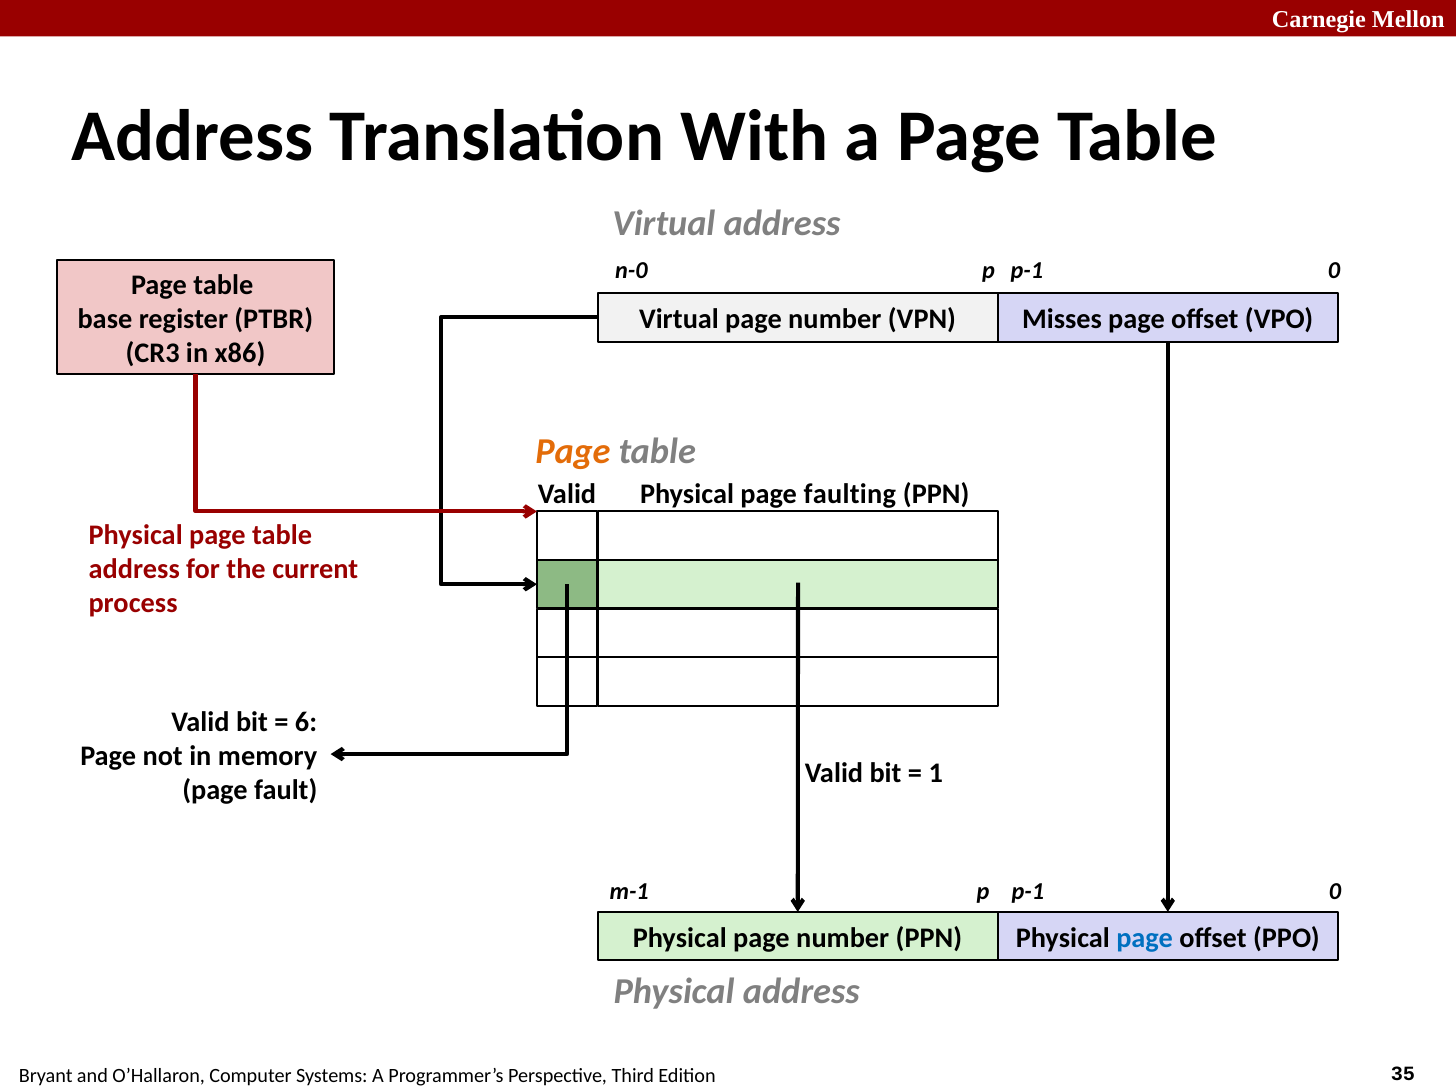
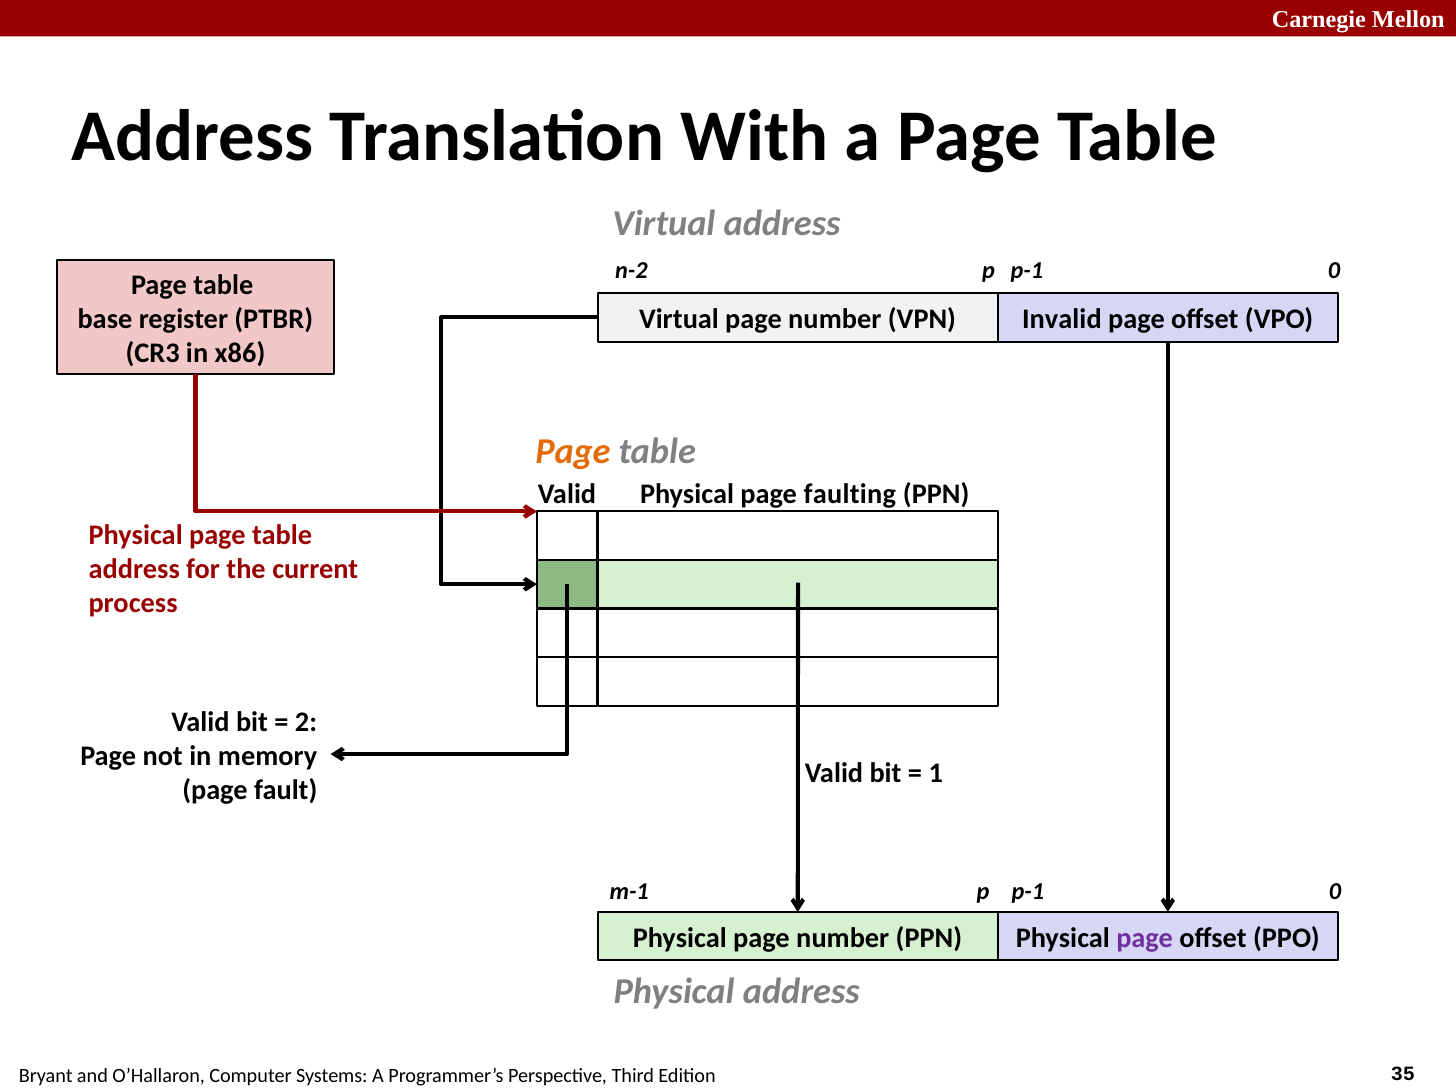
n-0: n-0 -> n-2
Misses: Misses -> Invalid
6: 6 -> 2
page at (1145, 938) colour: blue -> purple
